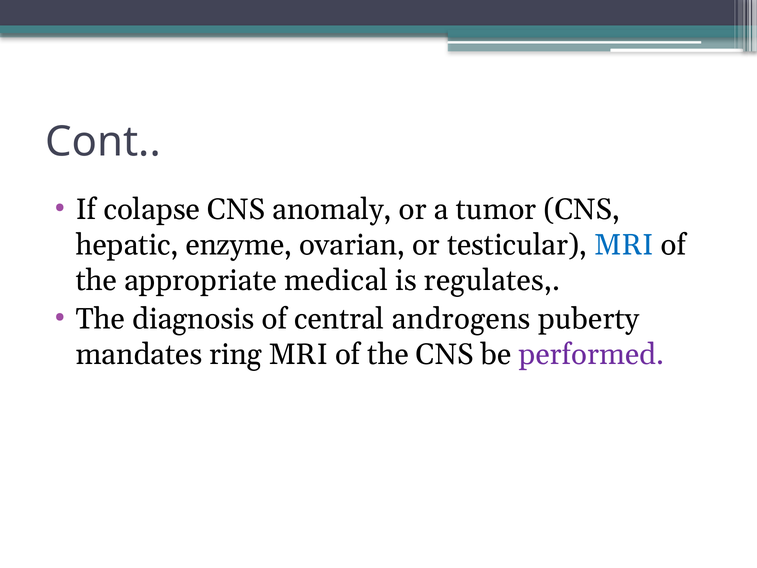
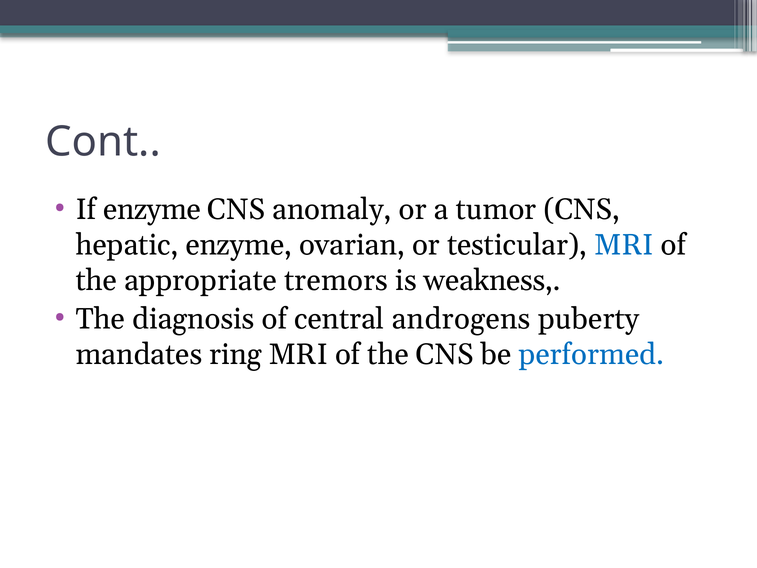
If colapse: colapse -> enzyme
medical: medical -> tremors
regulates: regulates -> weakness
performed colour: purple -> blue
